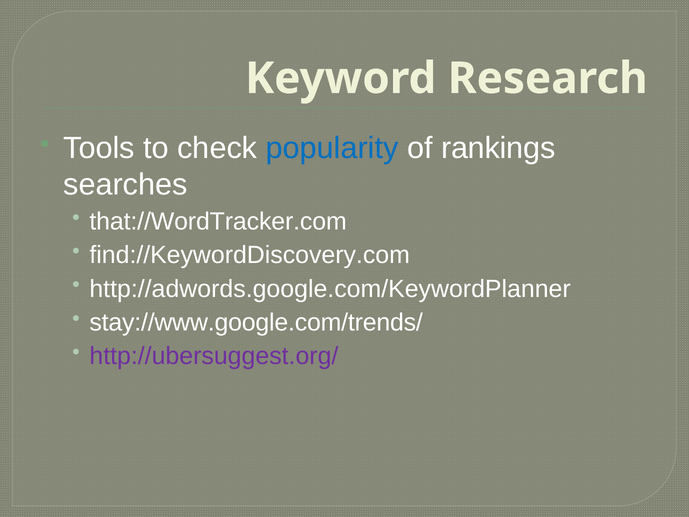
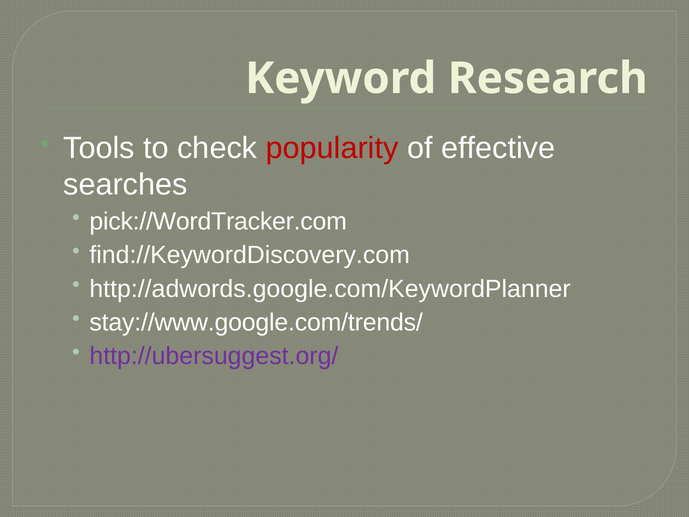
popularity colour: blue -> red
rankings: rankings -> effective
that://WordTracker.com: that://WordTracker.com -> pick://WordTracker.com
